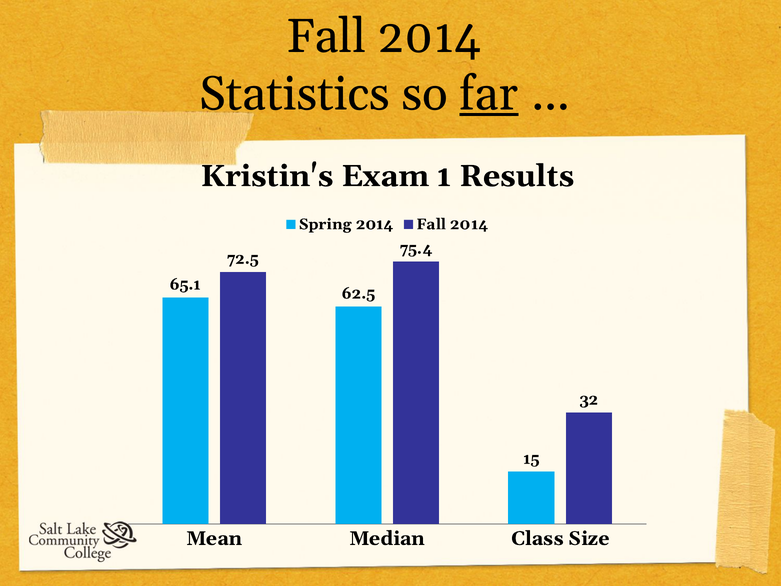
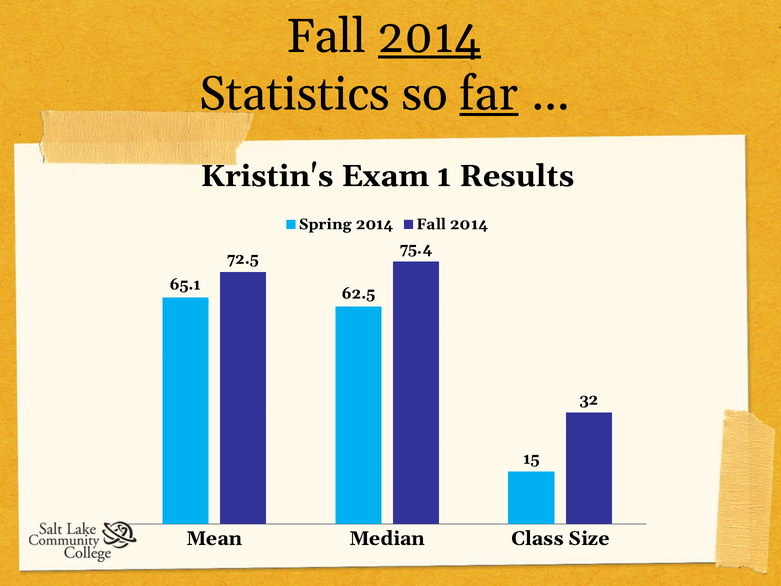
2014 at (429, 37) underline: none -> present
